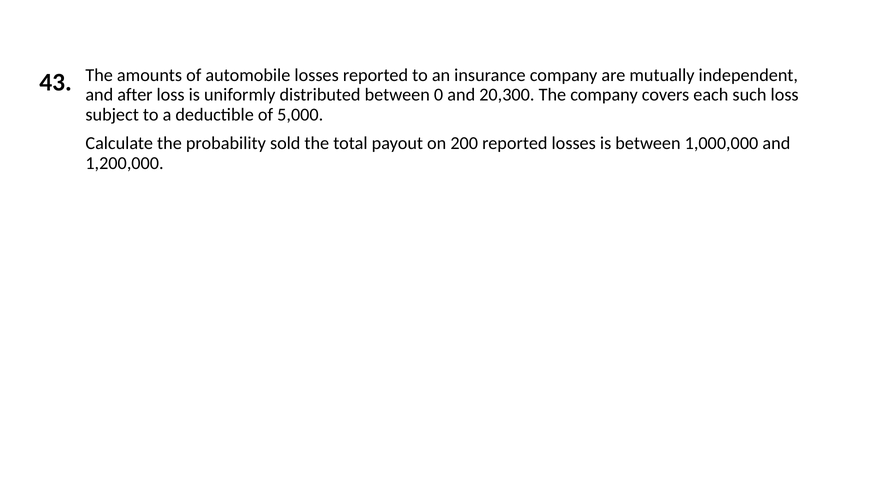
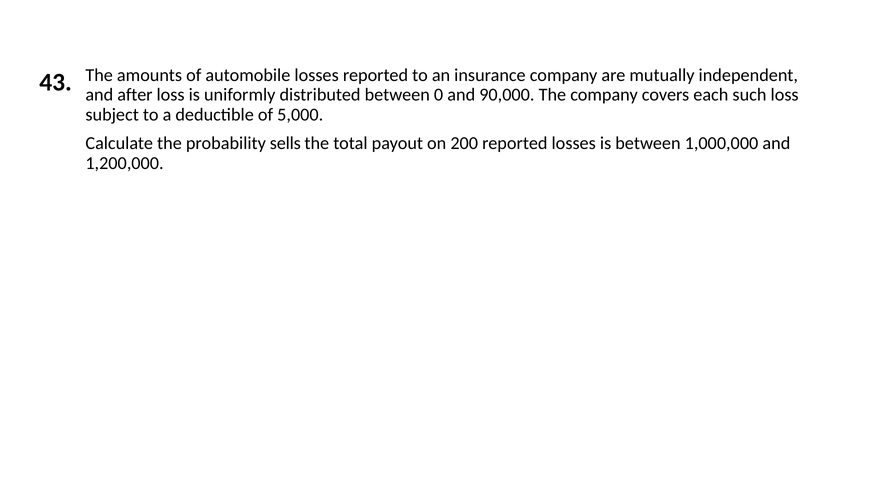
20,300: 20,300 -> 90,000
sold: sold -> sells
